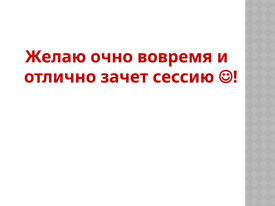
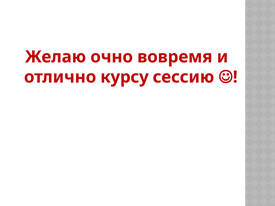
зачет: зачет -> курсу
